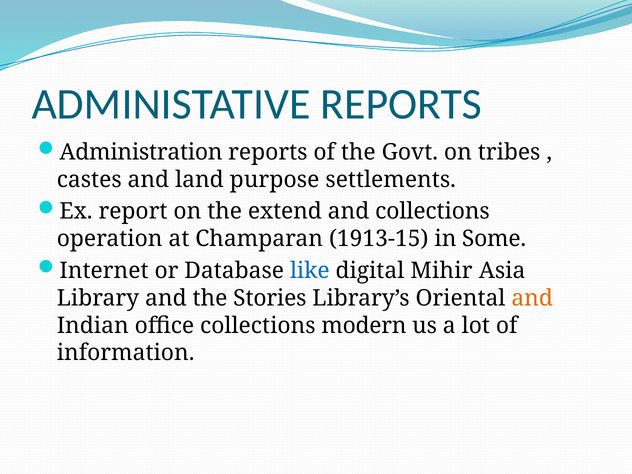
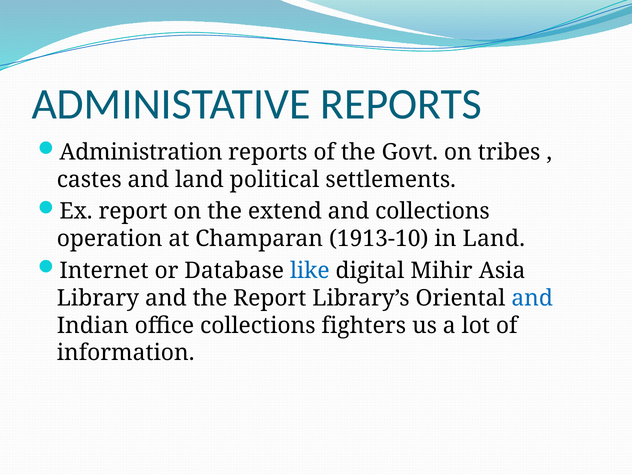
purpose: purpose -> political
1913-15: 1913-15 -> 1913-10
in Some: Some -> Land
the Stories: Stories -> Report
and at (532, 298) colour: orange -> blue
modern: modern -> fighters
